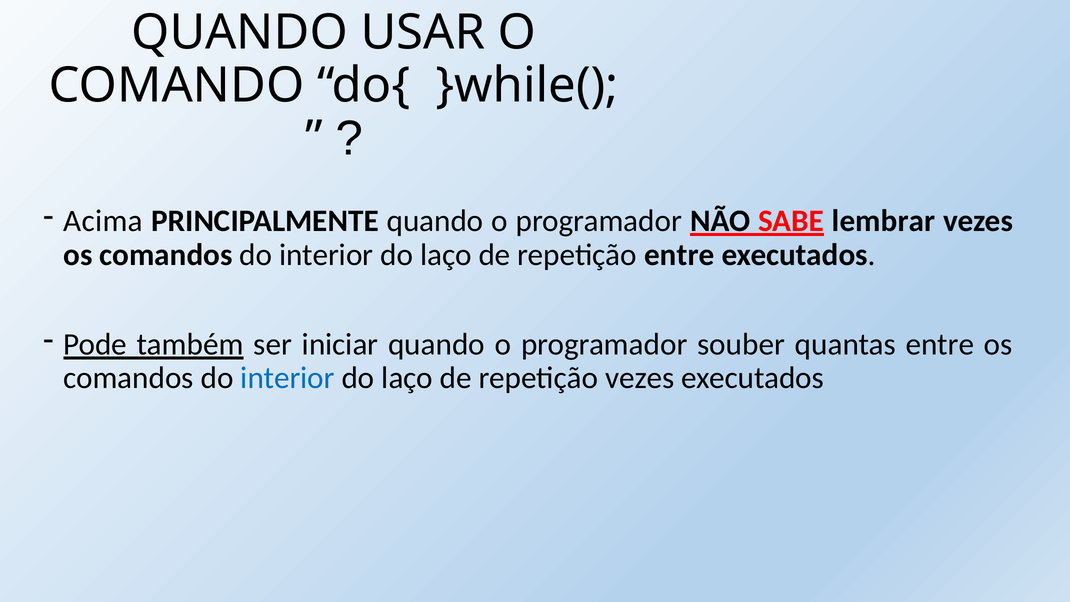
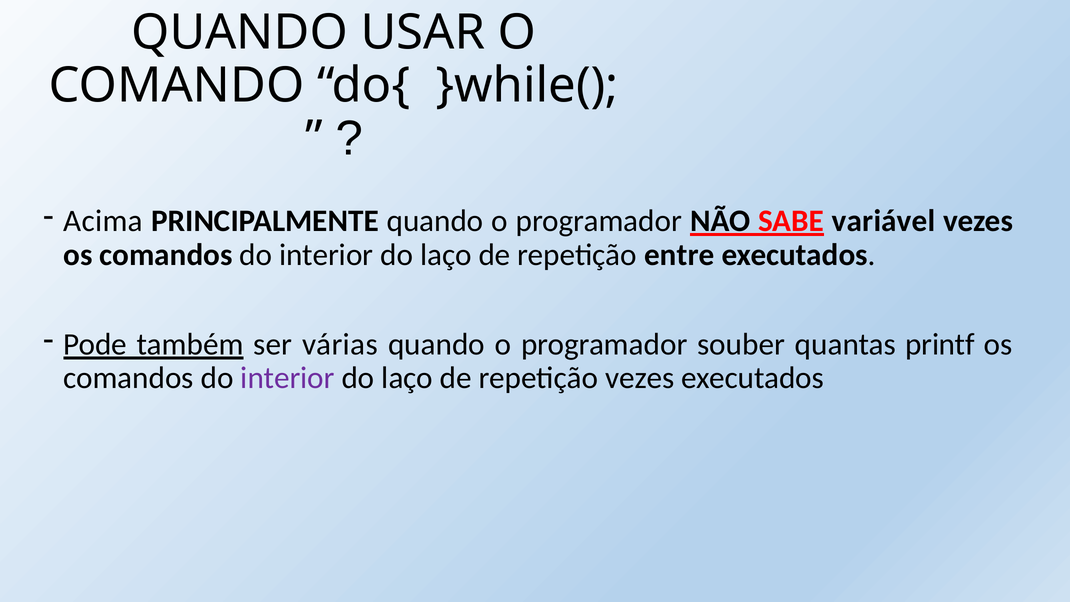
lembrar: lembrar -> variável
iniciar: iniciar -> várias
quantas entre: entre -> printf
interior at (288, 378) colour: blue -> purple
